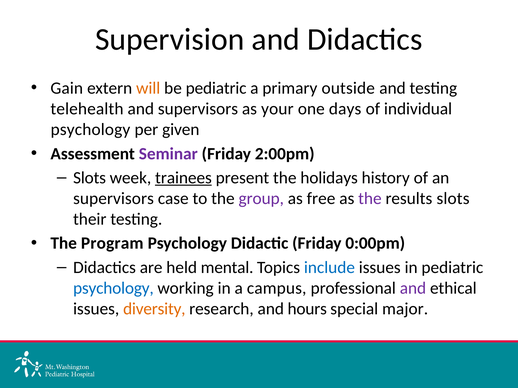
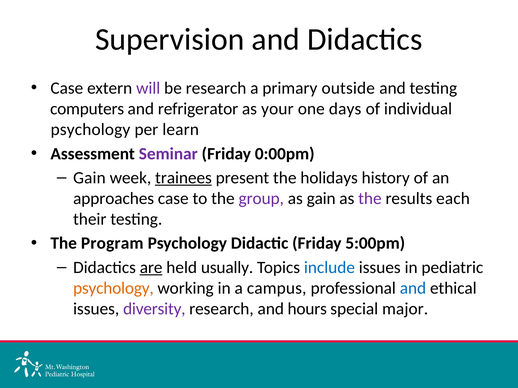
Gain at (67, 88): Gain -> Case
will colour: orange -> purple
be pediatric: pediatric -> research
telehealth: telehealth -> computers
and supervisors: supervisors -> refrigerator
given: given -> learn
2:00pm: 2:00pm -> 0:00pm
Slots at (90, 178): Slots -> Gain
supervisors at (113, 199): supervisors -> approaches
as free: free -> gain
results slots: slots -> each
0:00pm: 0:00pm -> 5:00pm
are underline: none -> present
mental: mental -> usually
psychology at (113, 288) colour: blue -> orange
and at (413, 288) colour: purple -> blue
diversity colour: orange -> purple
